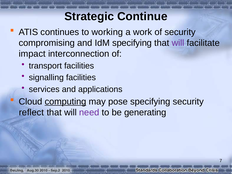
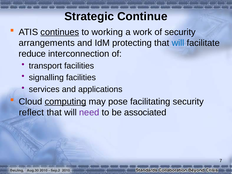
continues underline: none -> present
compromising: compromising -> arrangements
IdM specifying: specifying -> protecting
will at (178, 43) colour: purple -> blue
impact: impact -> reduce
pose specifying: specifying -> facilitating
generating: generating -> associated
